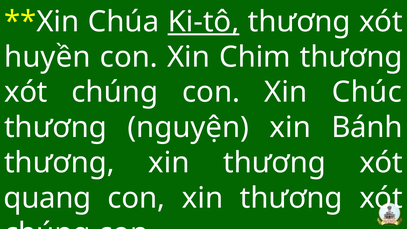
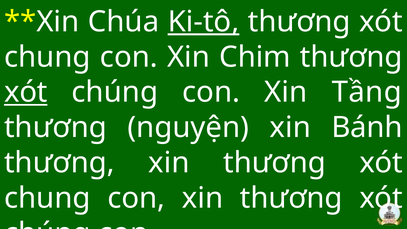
huyền at (47, 57): huyền -> chung
xót at (26, 92) underline: none -> present
Chúc: Chúc -> Tầng
quang at (48, 198): quang -> chung
